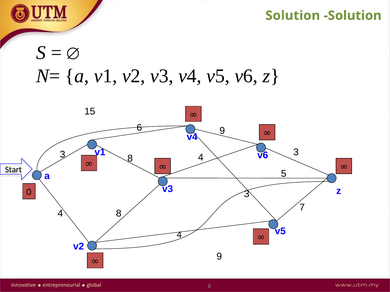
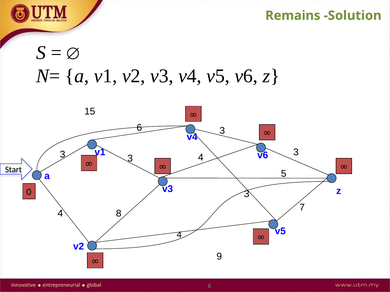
Solution at (293, 16): Solution -> Remains
6 9: 9 -> 3
8 at (130, 159): 8 -> 3
